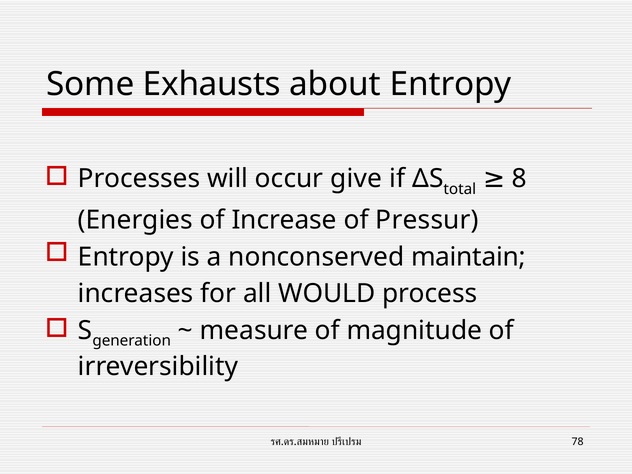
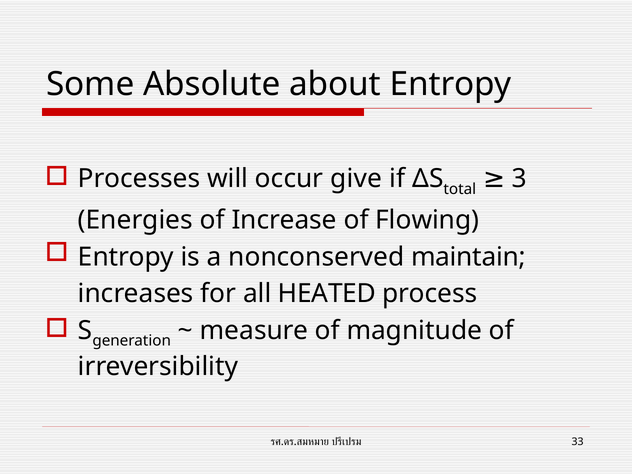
Exhausts: Exhausts -> Absolute
8: 8 -> 3
Pressur: Pressur -> Flowing
WOULD: WOULD -> HEATED
78: 78 -> 33
